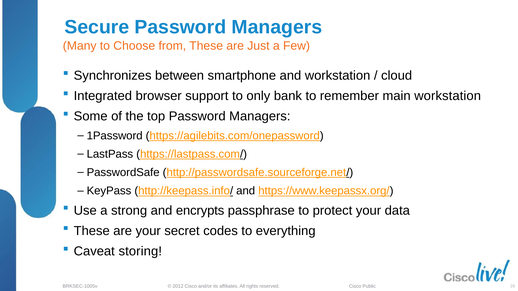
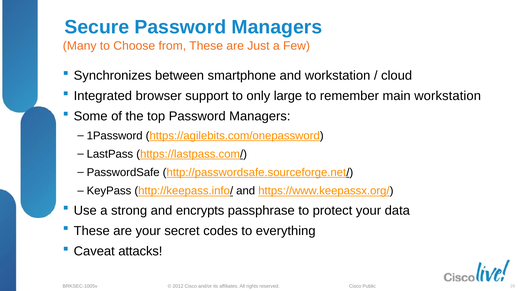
bank: bank -> large
storing: storing -> attacks
